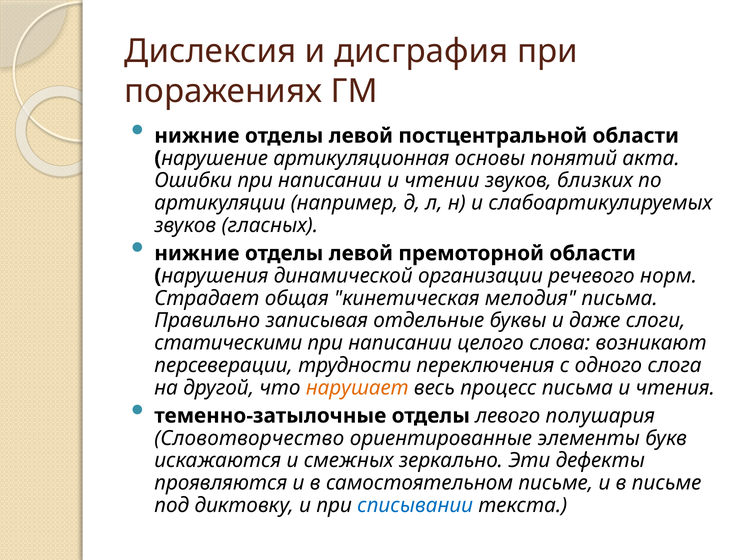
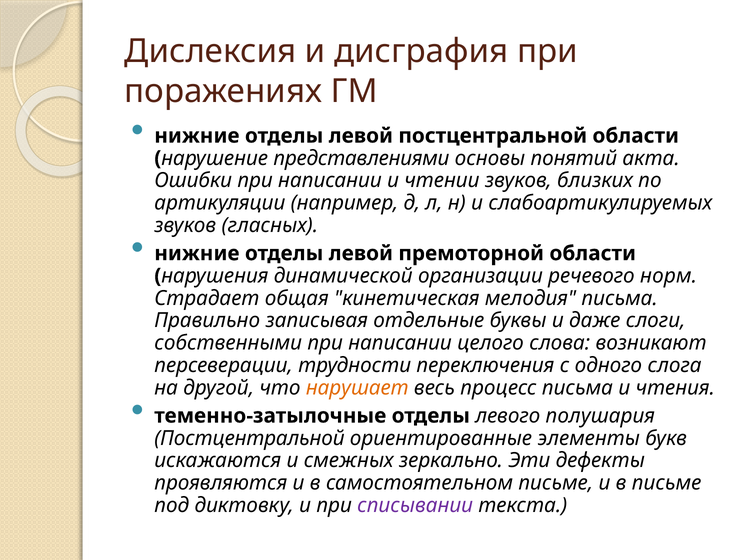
артикуляционная: артикуляционная -> представлениями
статическими: статическими -> собственными
Словотворчество at (249, 438): Словотворчество -> Постцентральной
списывании colour: blue -> purple
